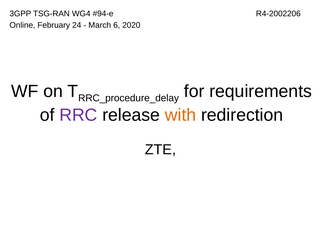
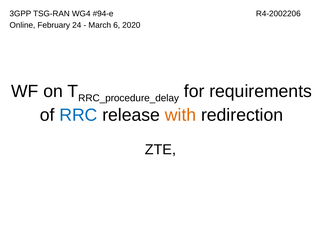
RRC colour: purple -> blue
